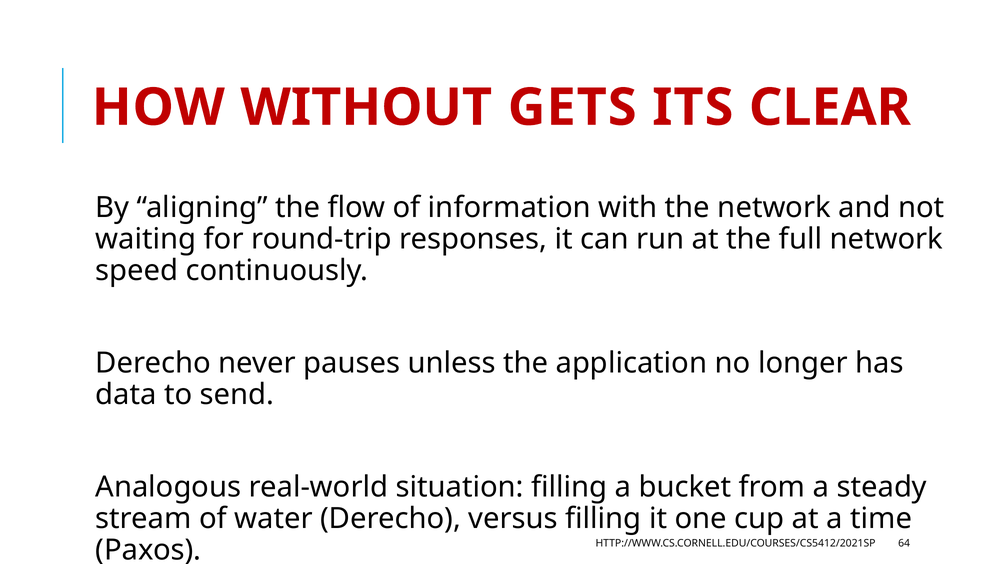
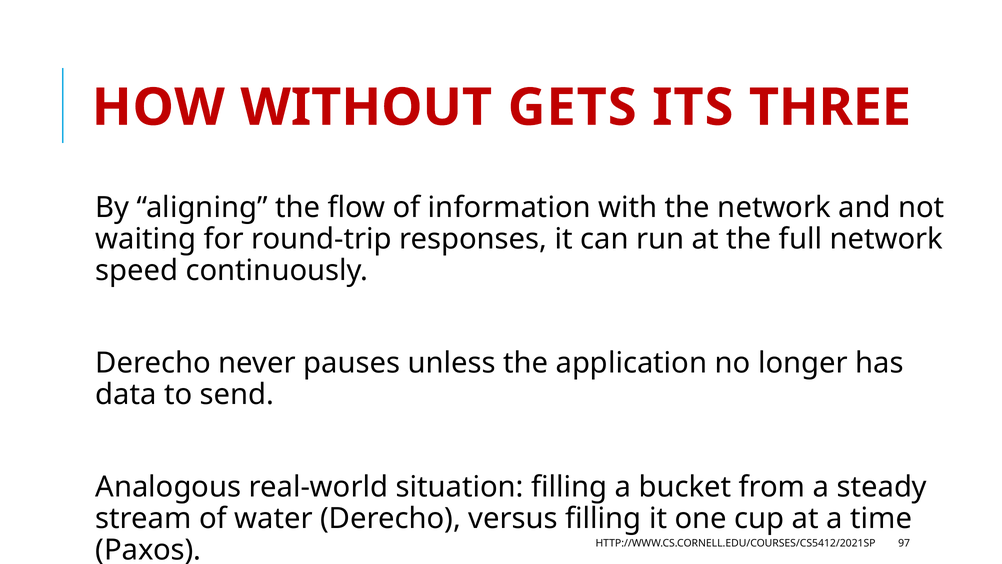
CLEAR: CLEAR -> THREE
64: 64 -> 97
